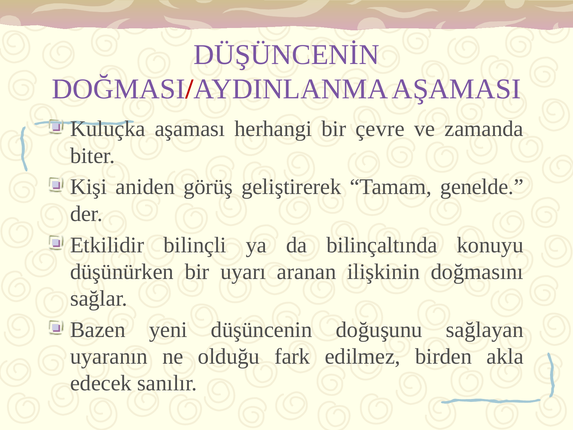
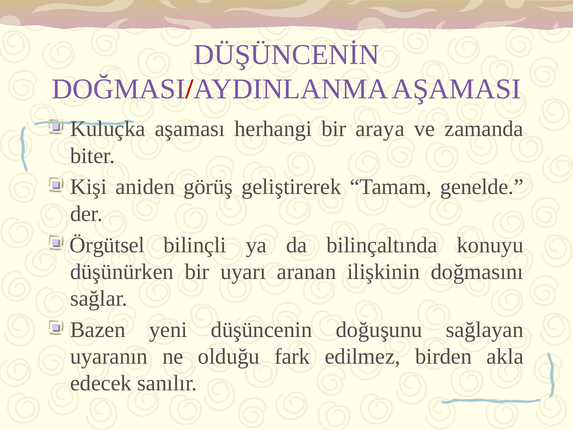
çevre: çevre -> araya
Etkilidir: Etkilidir -> Örgütsel
